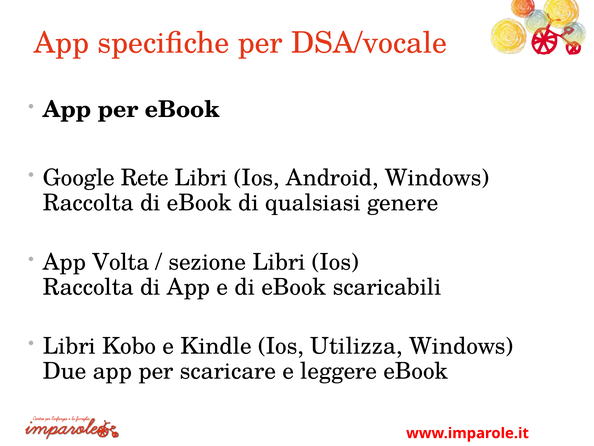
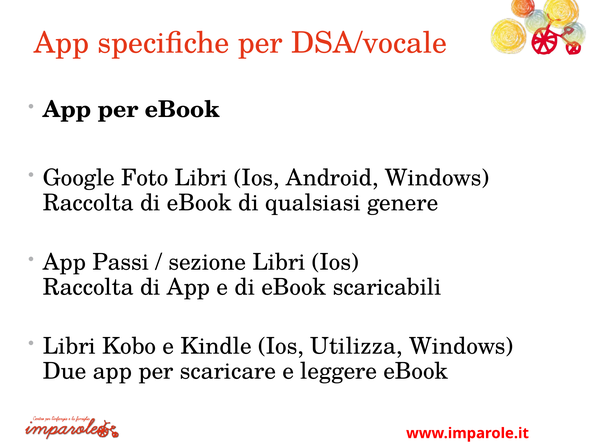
Rete: Rete -> Foto
Volta: Volta -> Passi
